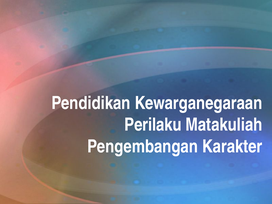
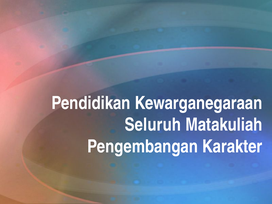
Perilaku: Perilaku -> Seluruh
